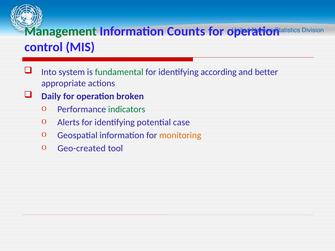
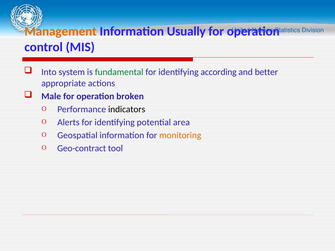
Management colour: green -> orange
Counts: Counts -> Usually
Daily: Daily -> Male
indicators colour: green -> black
case: case -> area
Geo-created: Geo-created -> Geo-contract
